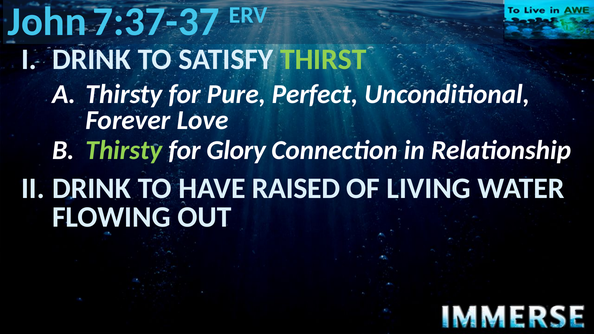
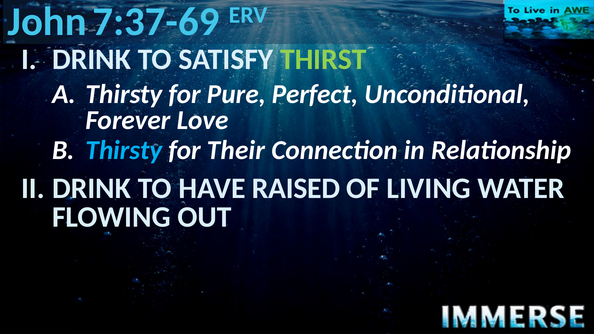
7:37-37: 7:37-37 -> 7:37-69
Thirsty at (124, 150) colour: light green -> light blue
Glory: Glory -> Their
